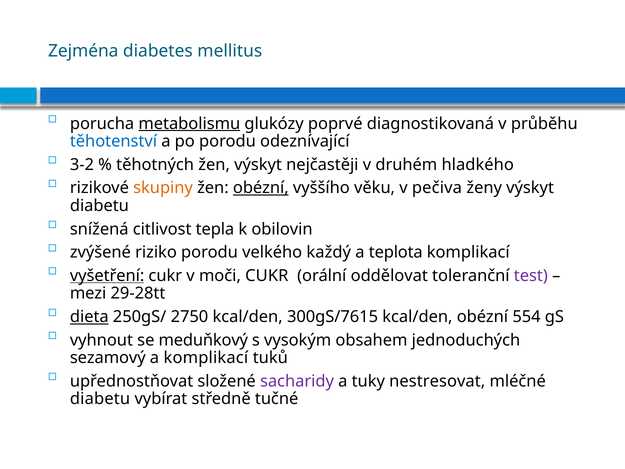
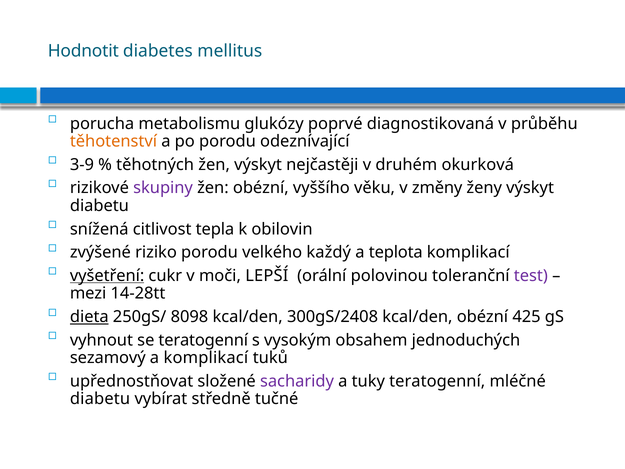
Zejména: Zejména -> Hodnotit
metabolismu underline: present -> none
těhotenství colour: blue -> orange
3-2: 3-2 -> 3-9
hladkého: hladkého -> okurková
skupiny colour: orange -> purple
obézní at (261, 188) underline: present -> none
pečiva: pečiva -> změny
moči CUKR: CUKR -> LEPŠÍ
oddělovat: oddělovat -> polovinou
29-28tt: 29-28tt -> 14-28tt
2750: 2750 -> 8098
300gS/7615: 300gS/7615 -> 300gS/2408
554: 554 -> 425
se meduňkový: meduňkový -> teratogenní
tuky nestresovat: nestresovat -> teratogenní
